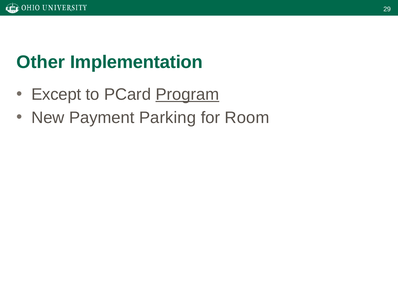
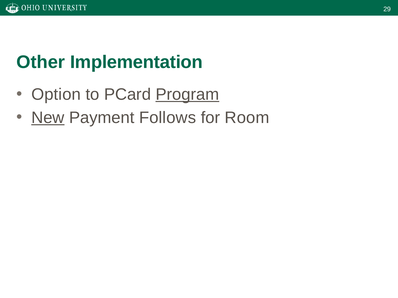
Except: Except -> Option
New underline: none -> present
Parking: Parking -> Follows
